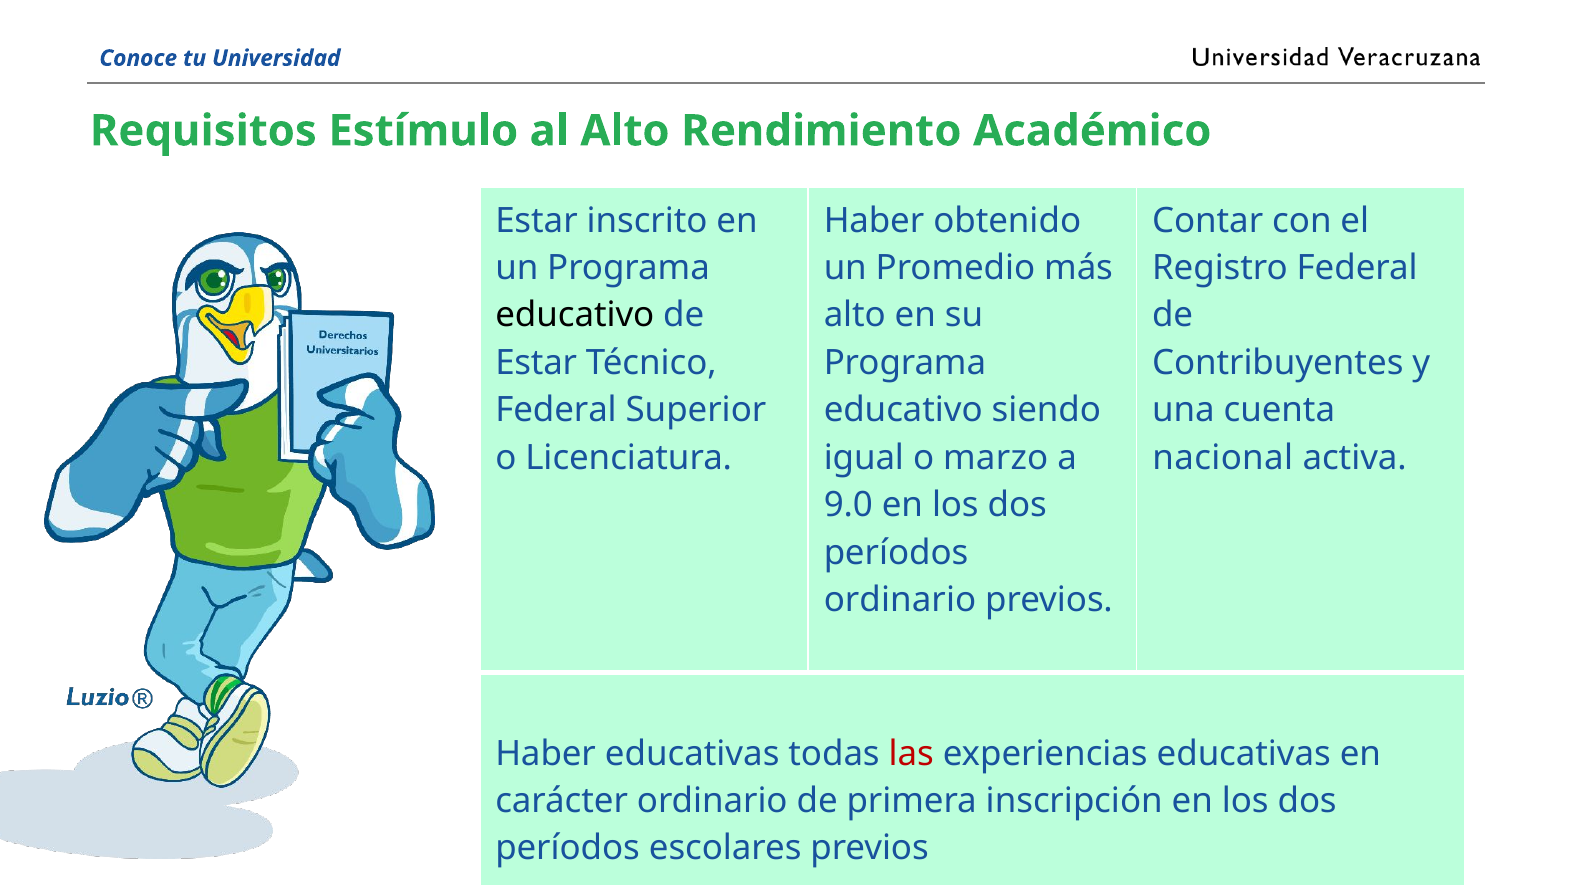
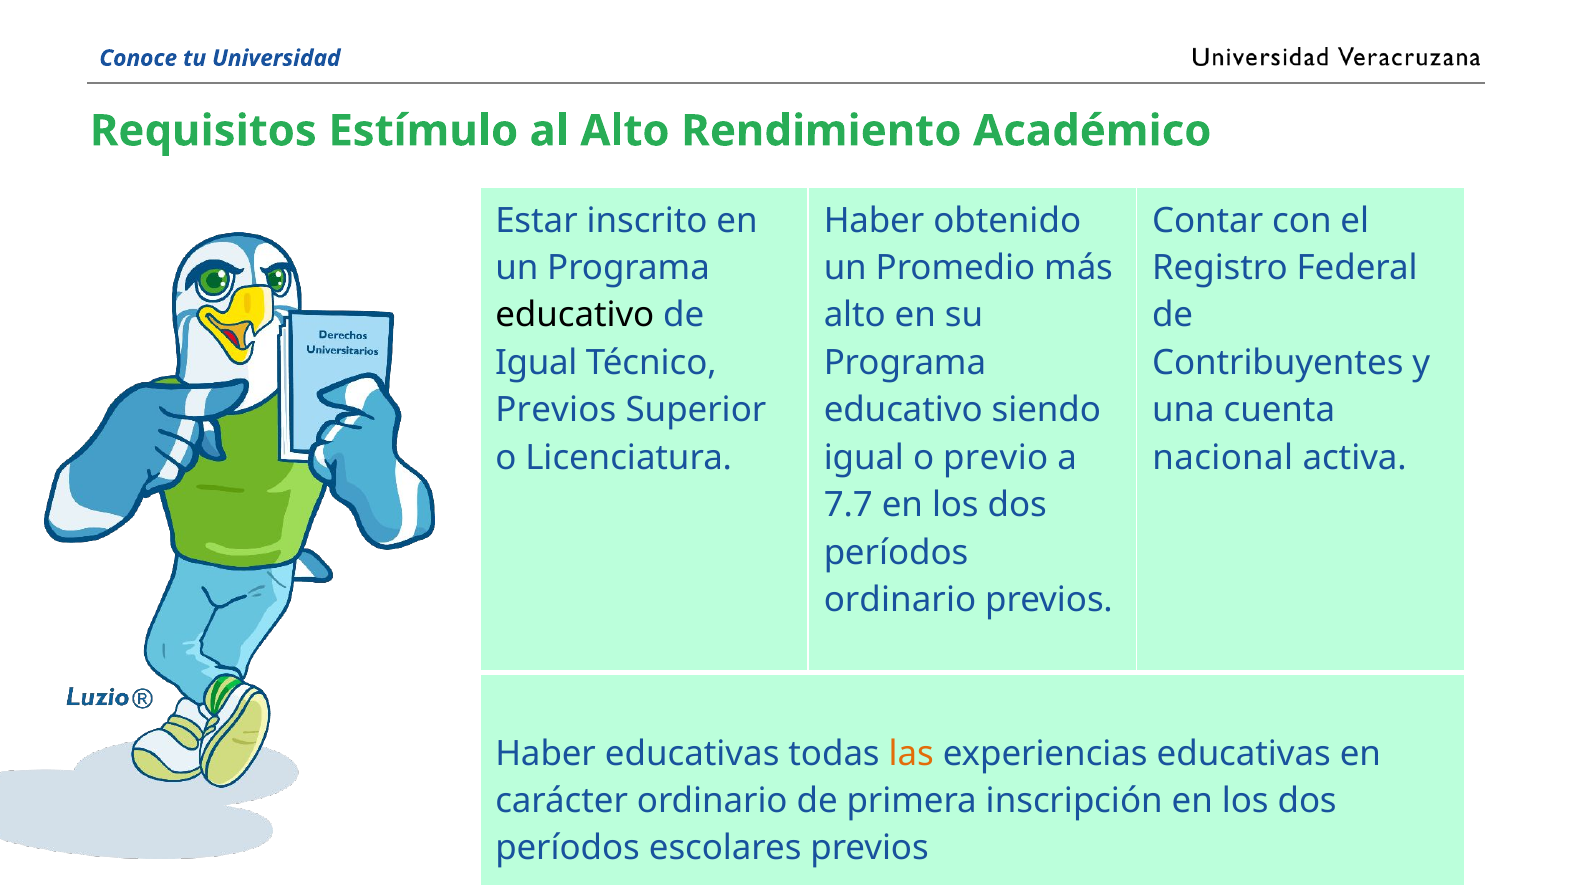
Estar at (536, 363): Estar -> Igual
Federal at (556, 410): Federal -> Previos
marzo: marzo -> previo
9.0: 9.0 -> 7.7
las colour: red -> orange
